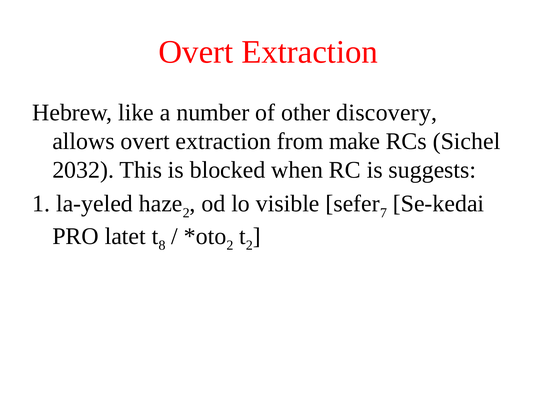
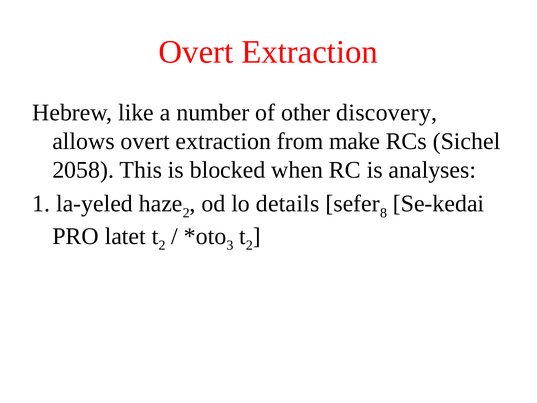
2032: 2032 -> 2058
suggests: suggests -> analyses
visible: visible -> details
7: 7 -> 8
8 at (162, 245): 8 -> 2
2 at (230, 245): 2 -> 3
